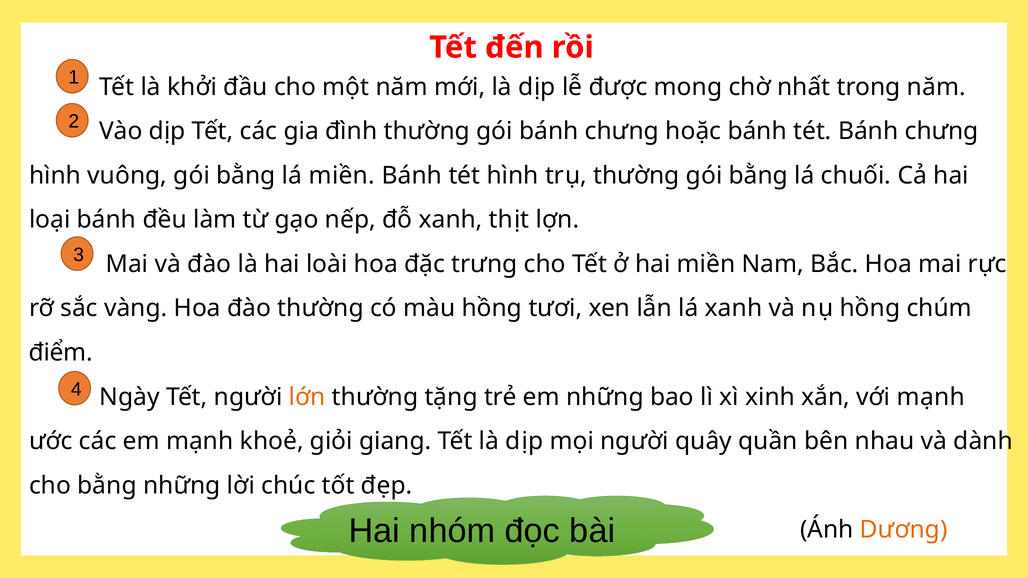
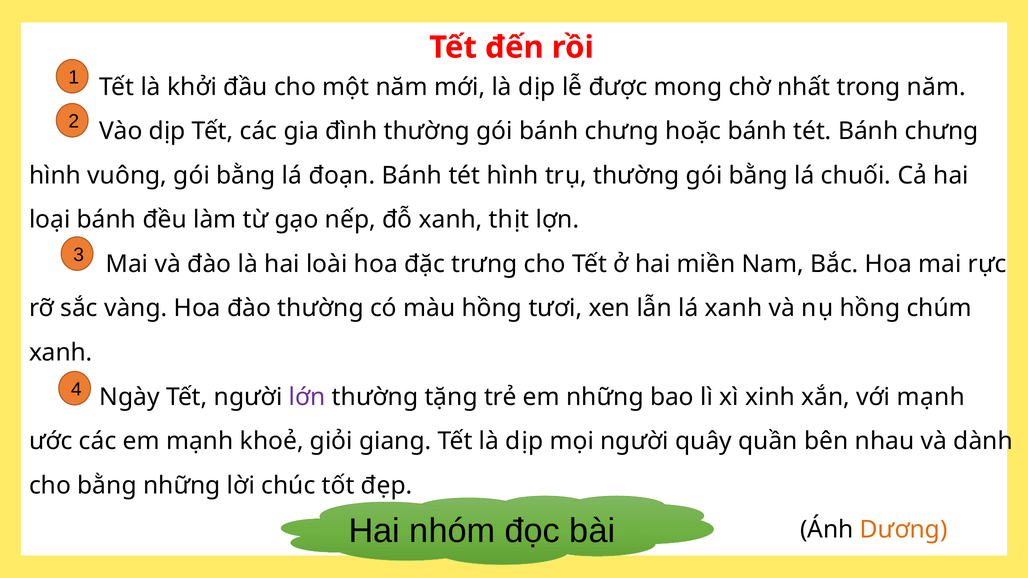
lá miền: miền -> đoạn
điểm at (61, 353): điểm -> xanh
lớn colour: orange -> purple
